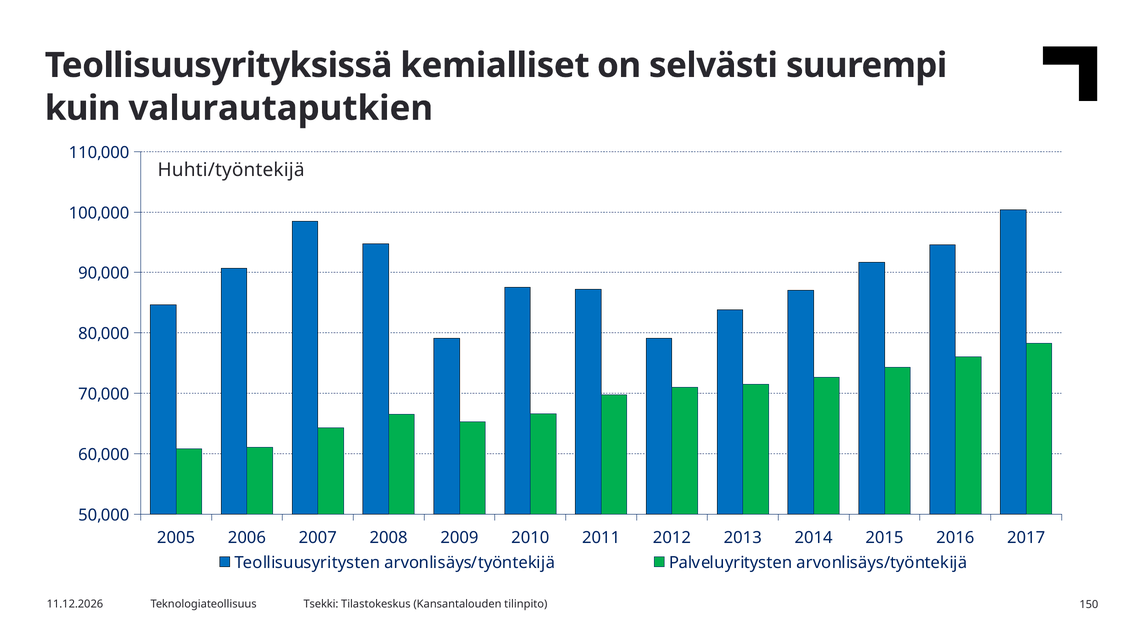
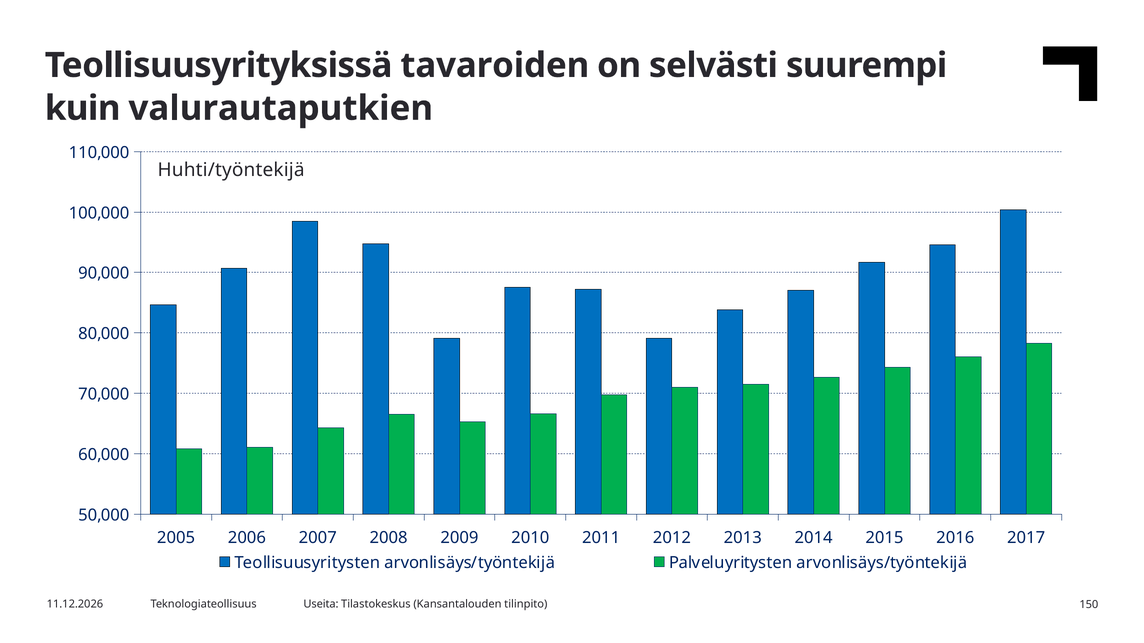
kemialliset: kemialliset -> tavaroiden
Tsekki: Tsekki -> Useita
